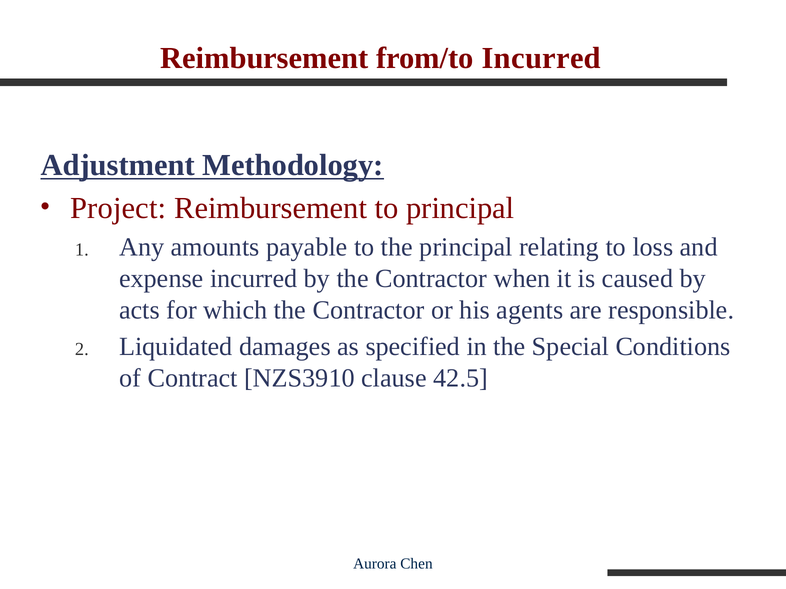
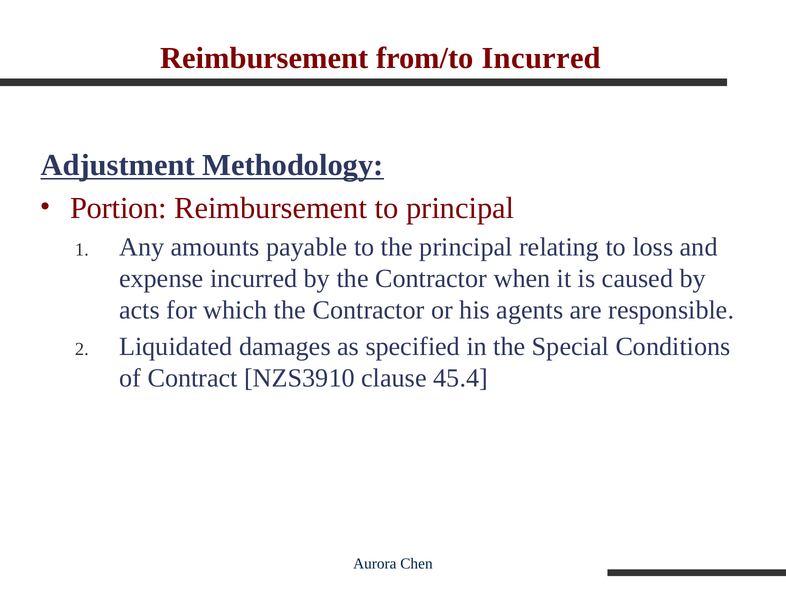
Project: Project -> Portion
42.5: 42.5 -> 45.4
